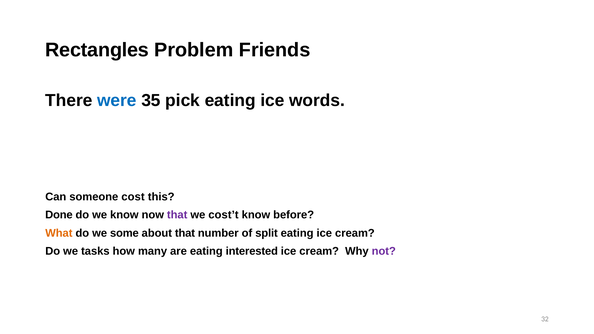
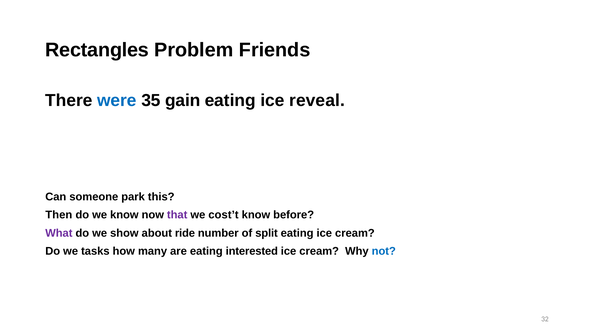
pick: pick -> gain
words: words -> reveal
cost: cost -> park
Done: Done -> Then
What colour: orange -> purple
some: some -> show
about that: that -> ride
not colour: purple -> blue
